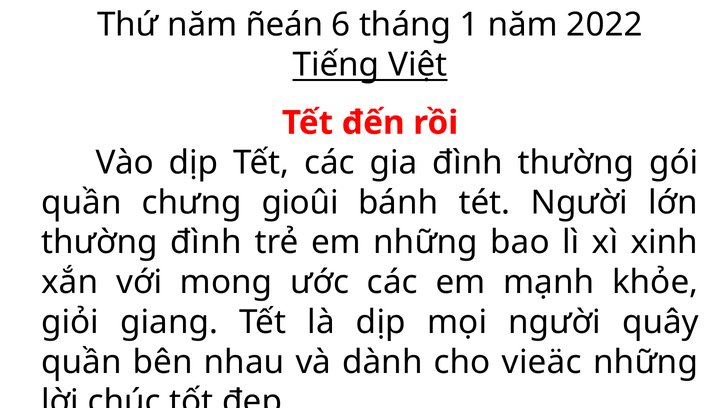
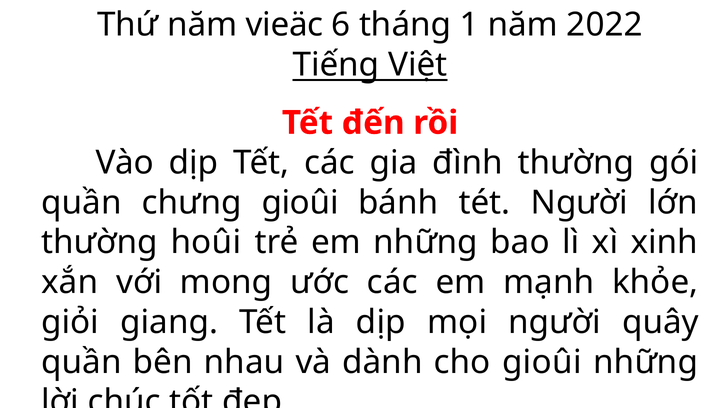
ñeán: ñeán -> vieäc
thường đình: đình -> hoûi
cho vieäc: vieäc -> gioûi
